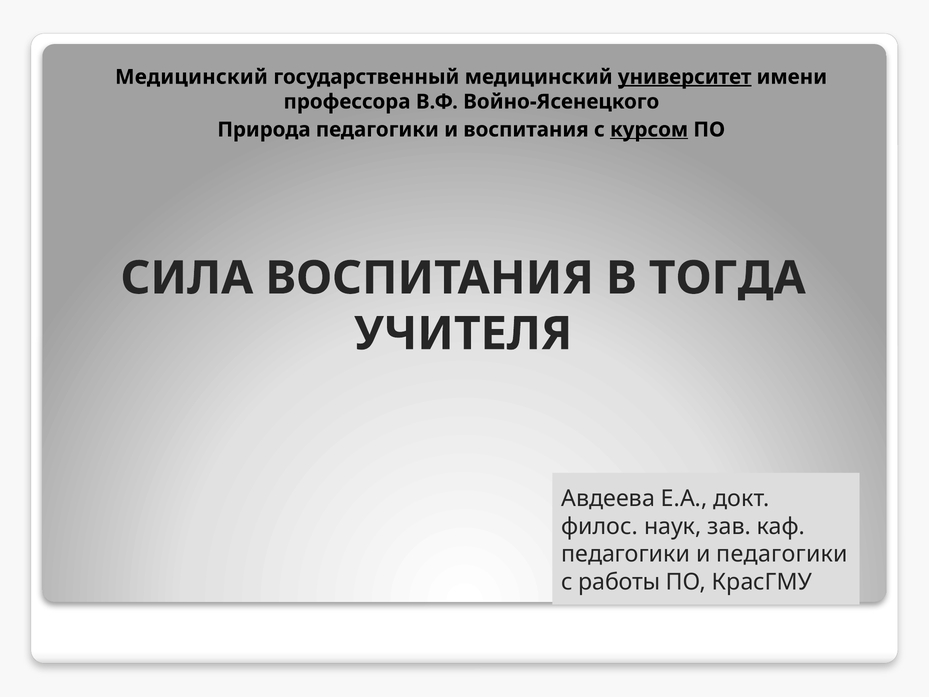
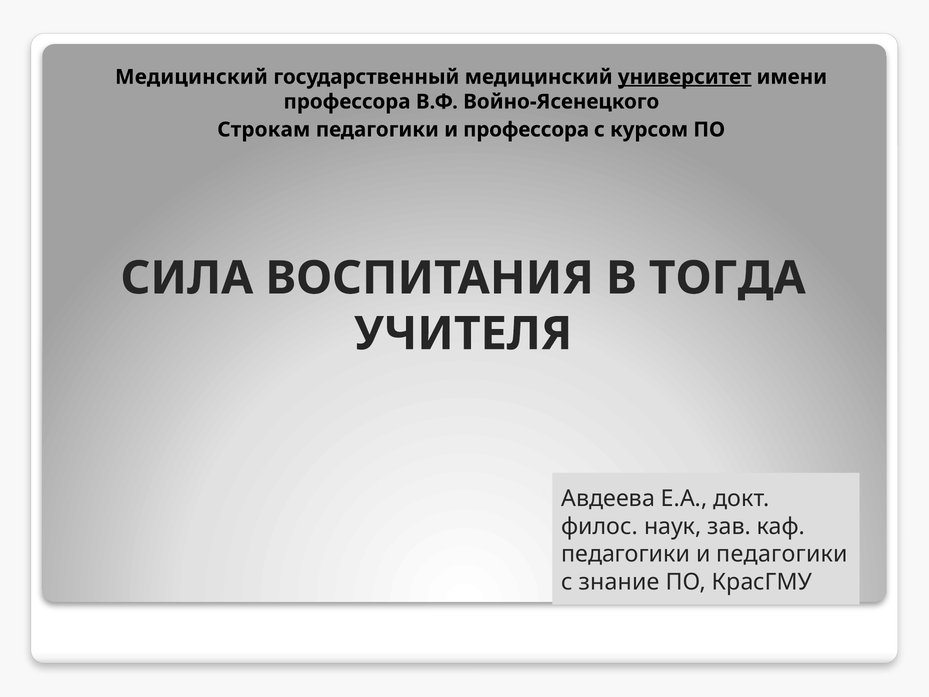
Природа: Природа -> Строкам
и воспитания: воспитания -> профессора
курсом underline: present -> none
работы: работы -> знание
